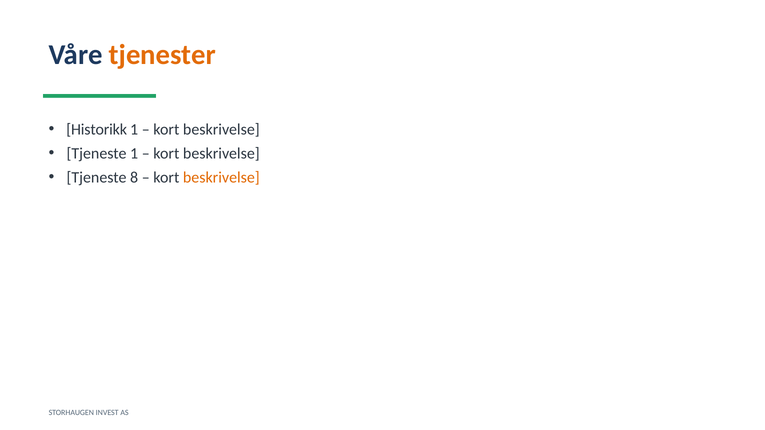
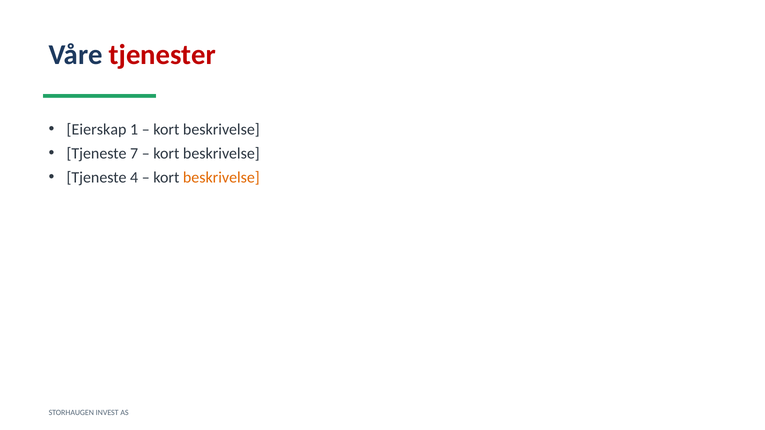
tjenester colour: orange -> red
Historikk: Historikk -> Eierskap
Tjeneste 1: 1 -> 7
8: 8 -> 4
